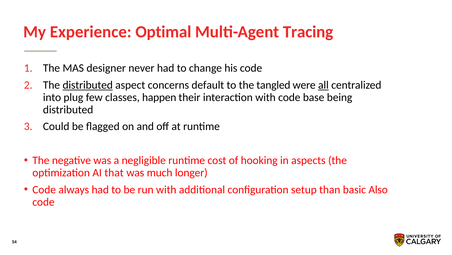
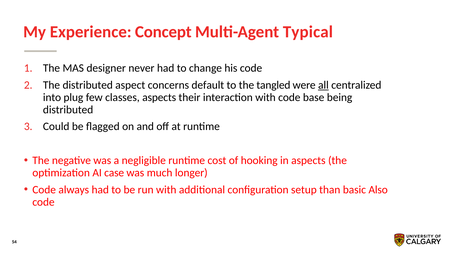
Optimal: Optimal -> Concept
Tracing: Tracing -> Typical
distributed at (88, 85) underline: present -> none
classes happen: happen -> aspects
that: that -> case
